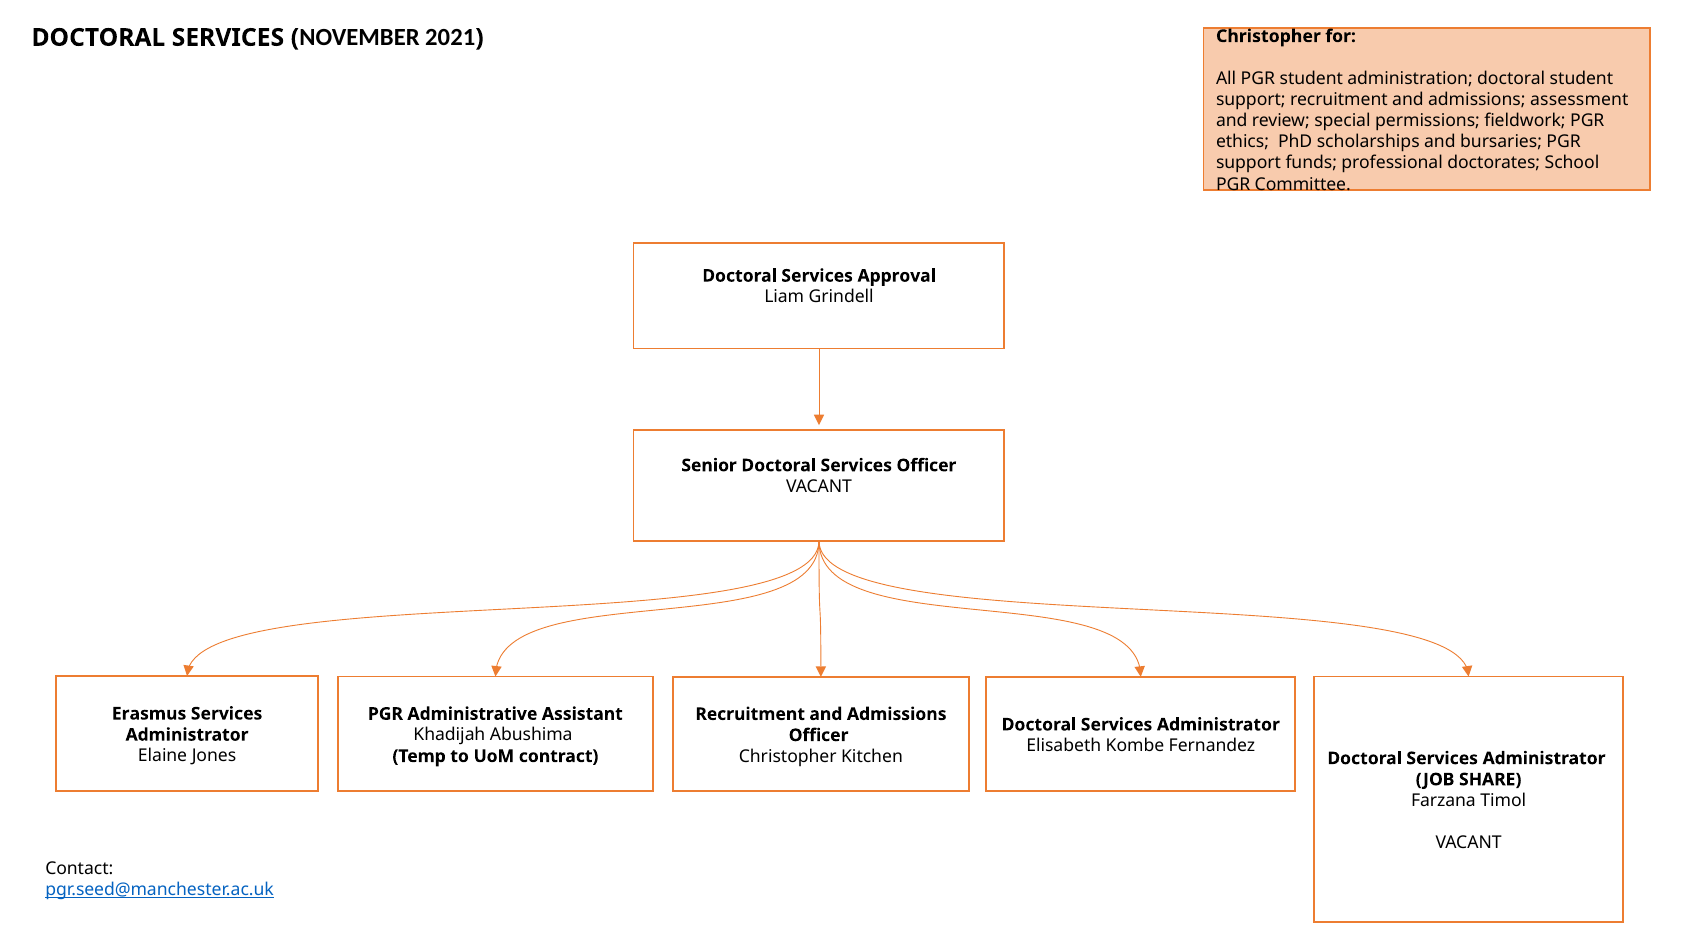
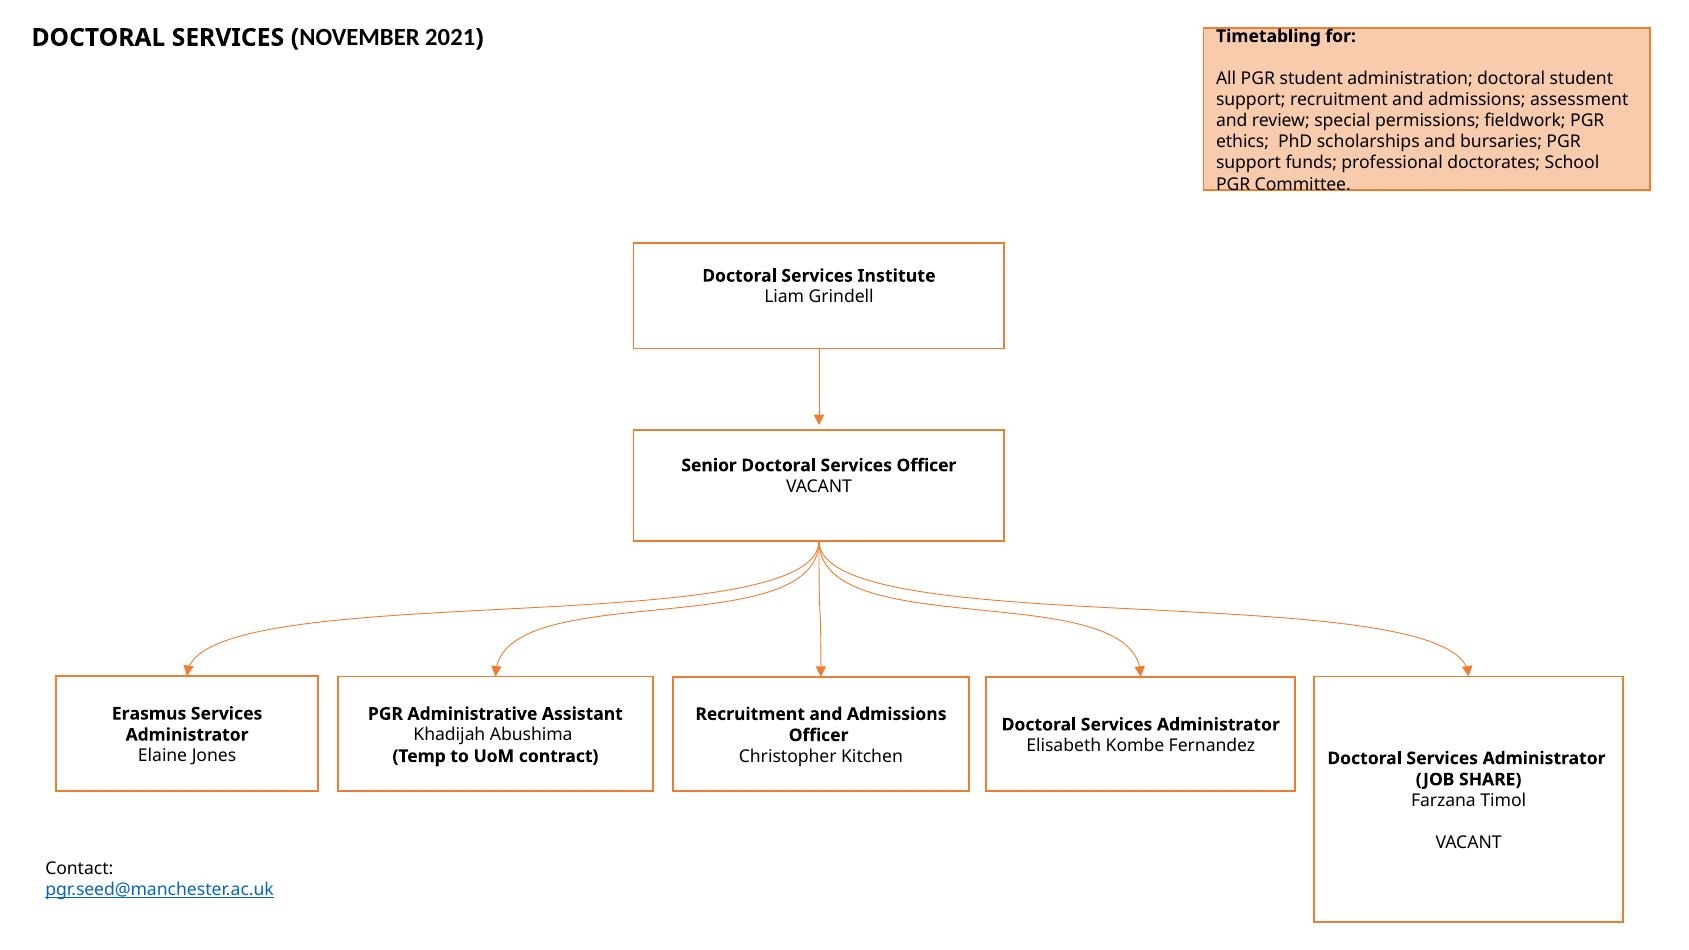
Christopher at (1268, 36): Christopher -> Timetabling
Approval: Approval -> Institute
